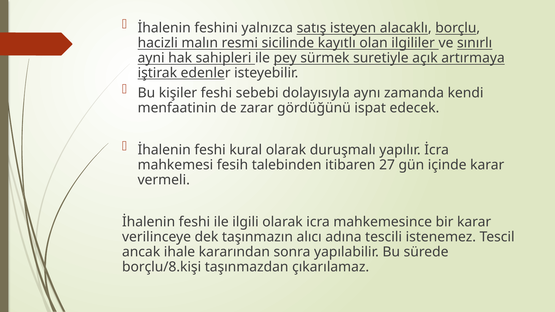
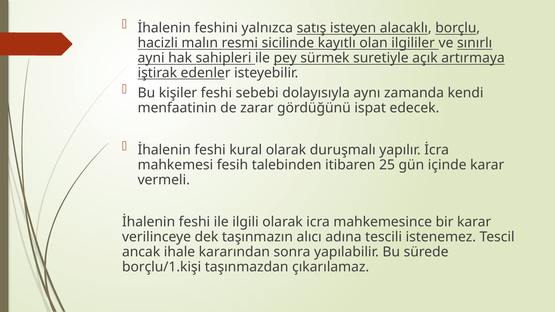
27: 27 -> 25
borçlu/8.kişi: borçlu/8.kişi -> borçlu/1.kişi
